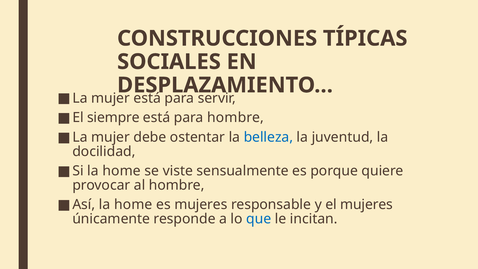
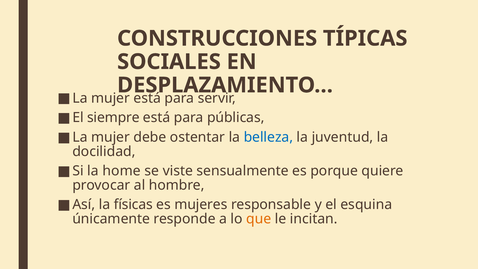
para hombre: hombre -> públicas
Así la home: home -> físicas
el mujeres: mujeres -> esquina
que colour: blue -> orange
